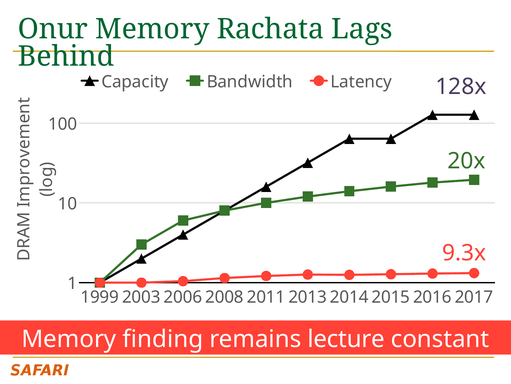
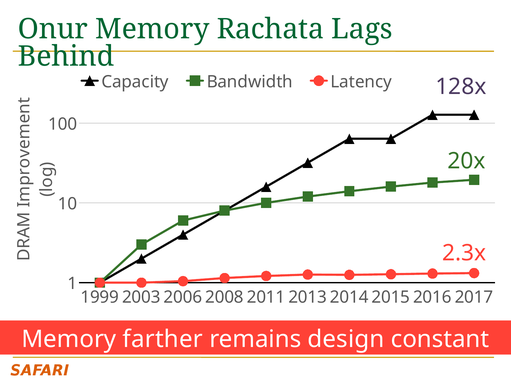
9.3x: 9.3x -> 2.3x
finding: finding -> farther
lecture: lecture -> design
